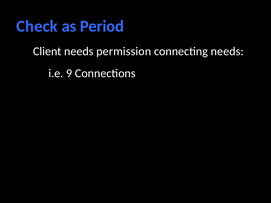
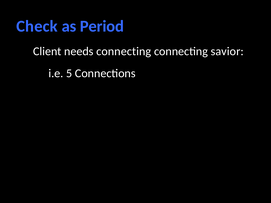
needs permission: permission -> connecting
connecting needs: needs -> savior
9: 9 -> 5
